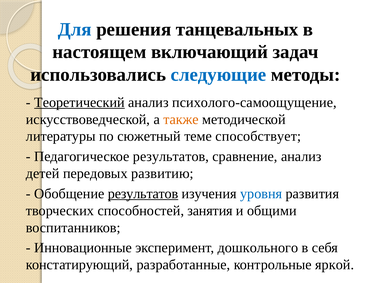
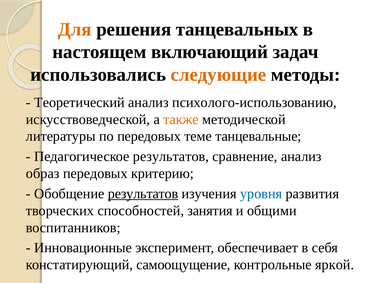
Для colour: blue -> orange
следующие colour: blue -> orange
Теоретический underline: present -> none
психолого-самоощущение: психолого-самоощущение -> психолого-использованию
по сюжетный: сюжетный -> передовых
способствует: способствует -> танцевальные
детей: детей -> образ
развитию: развитию -> критерию
дошкольного: дошкольного -> обеспечивает
разработанные: разработанные -> самоощущение
